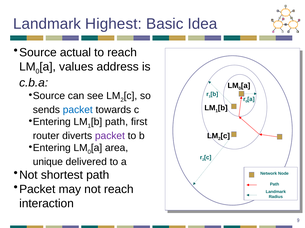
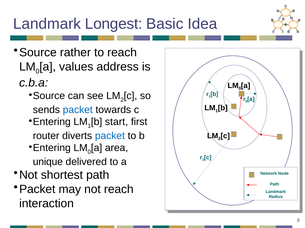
Highest: Highest -> Longest
actual: actual -> rather
b path: path -> start
packet at (110, 136) colour: purple -> blue
